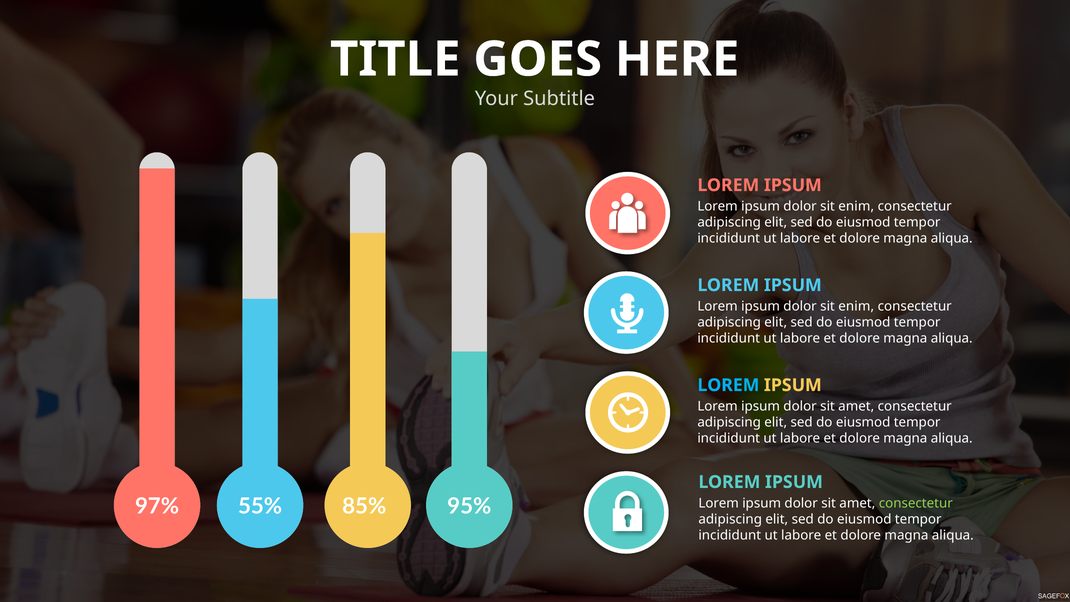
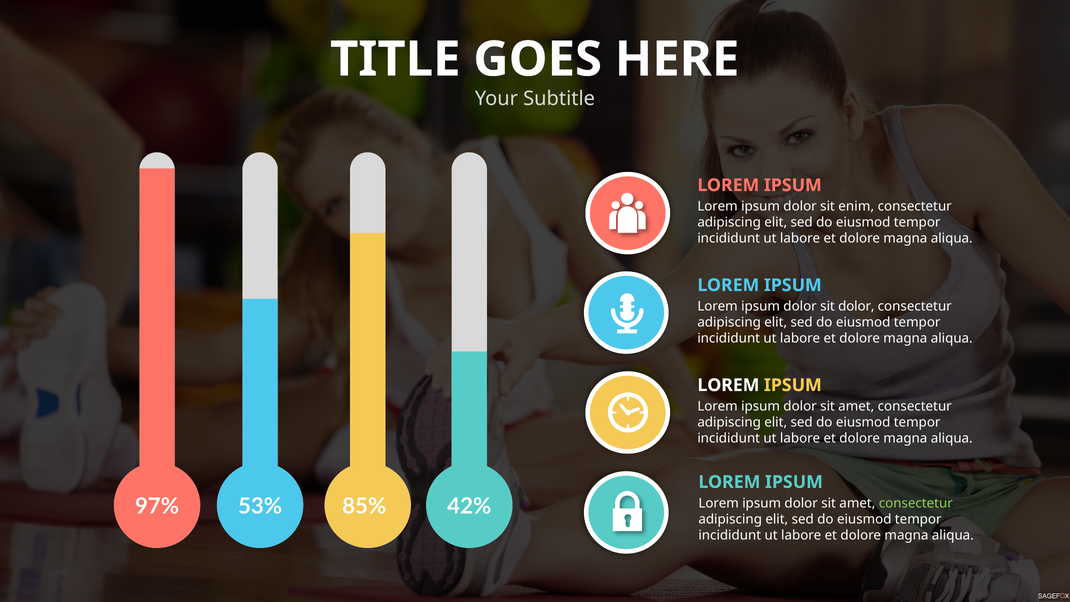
enim at (856, 306): enim -> dolor
LOREM at (728, 385) colour: light blue -> white
55%: 55% -> 53%
95%: 95% -> 42%
